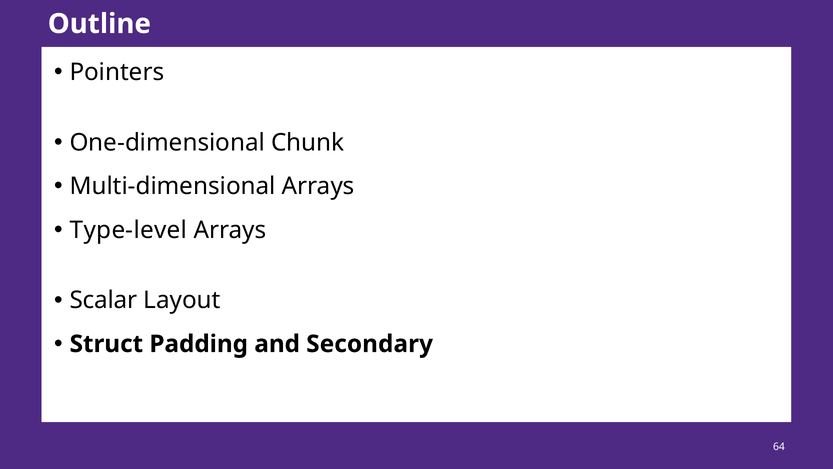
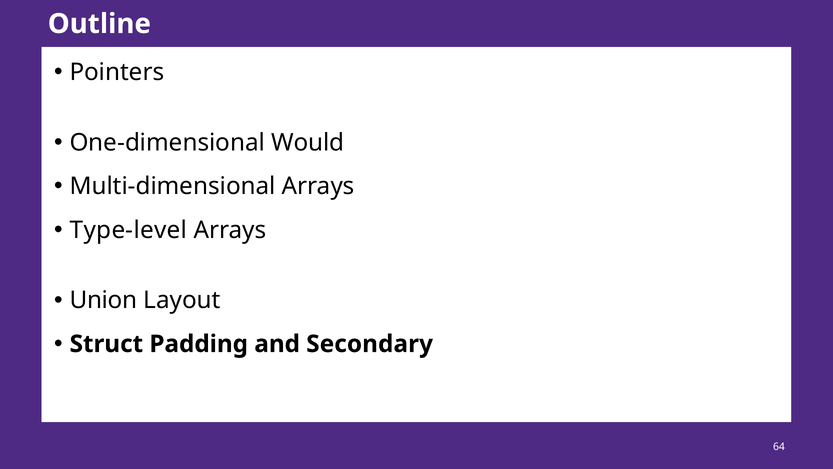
Chunk: Chunk -> Would
Scalar: Scalar -> Union
